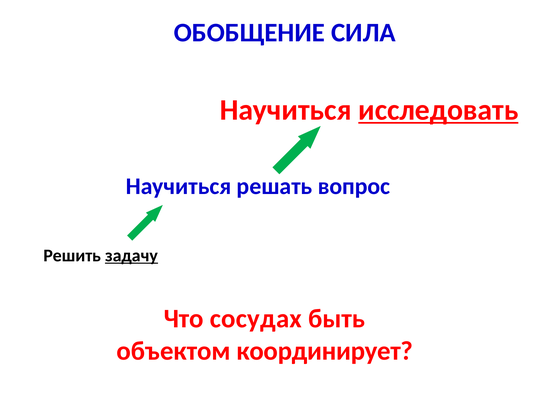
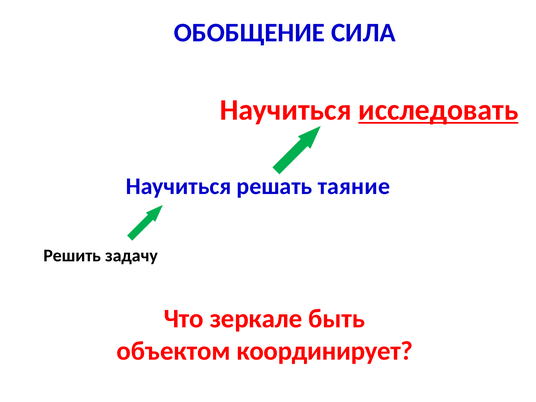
вопрос: вопрос -> таяние
задачу underline: present -> none
сосудах: сосудах -> зеркале
